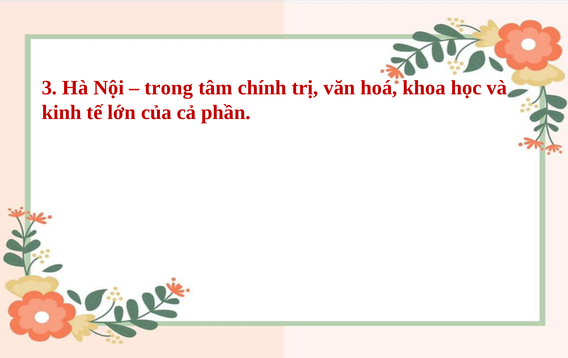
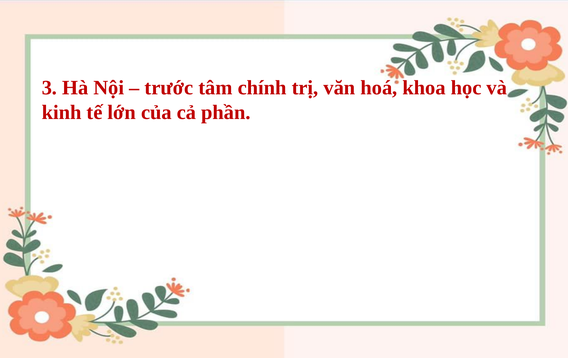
trong: trong -> trước
